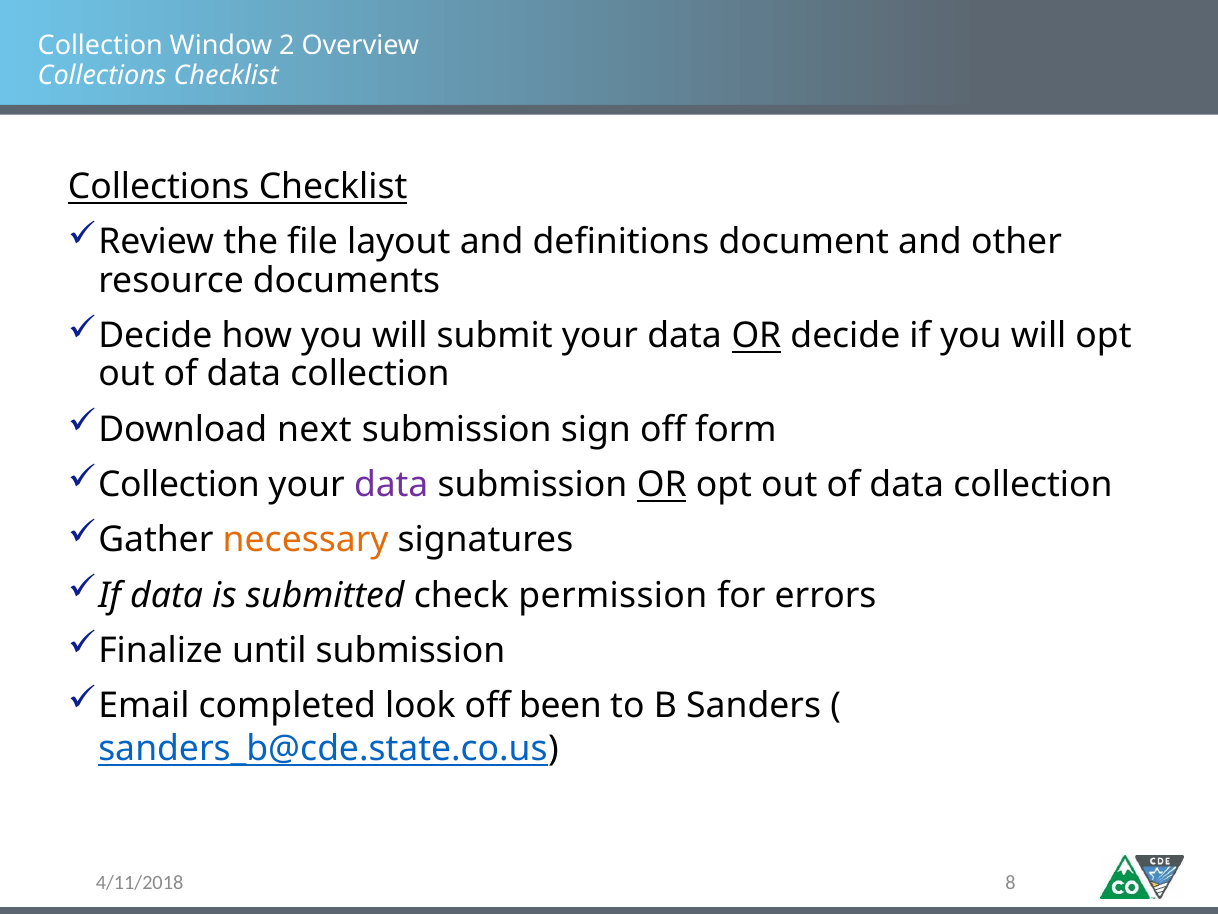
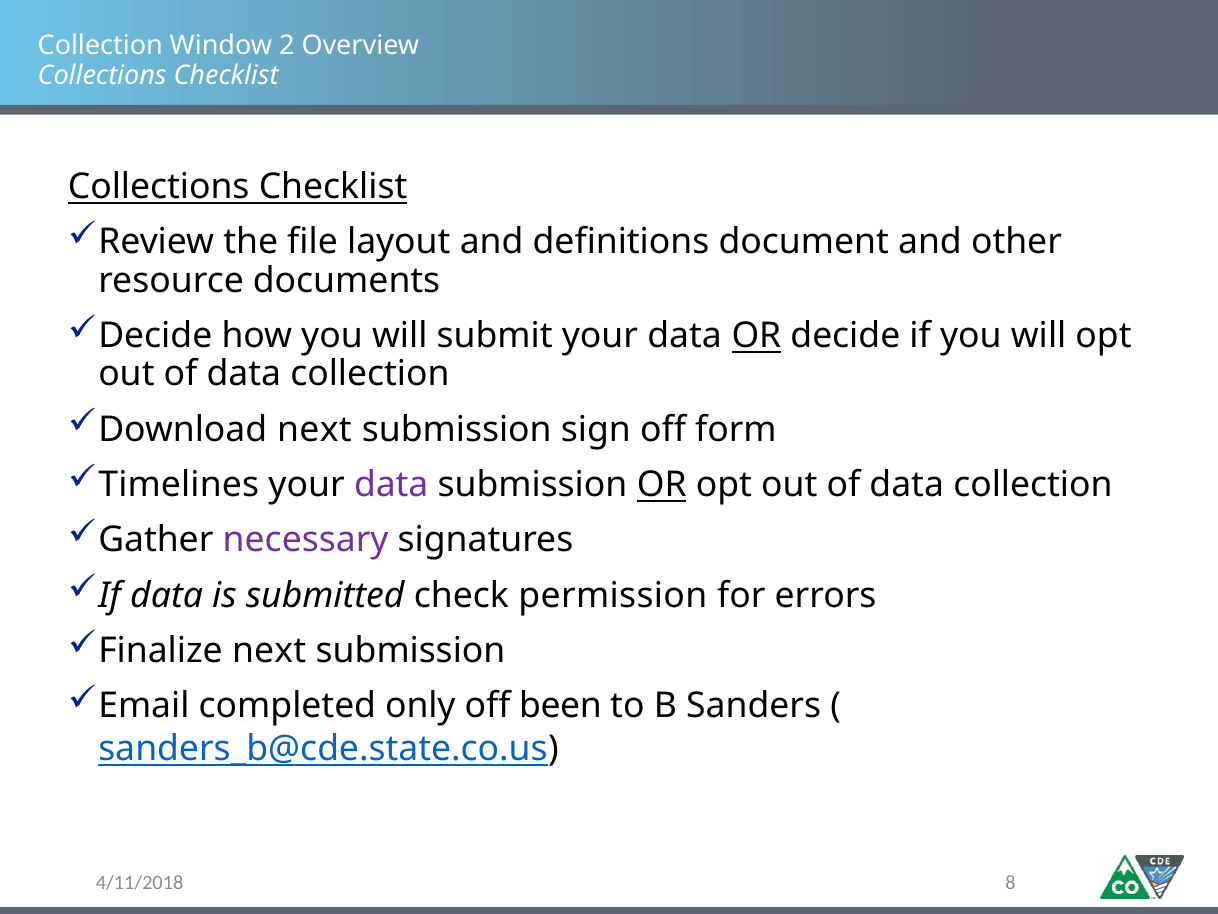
Collection at (179, 484): Collection -> Timelines
necessary colour: orange -> purple
Finalize until: until -> next
look: look -> only
